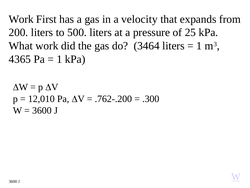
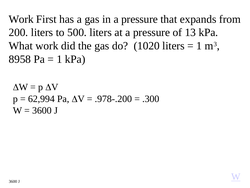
in a velocity: velocity -> pressure
25: 25 -> 13
3464: 3464 -> 1020
4365: 4365 -> 8958
12,010: 12,010 -> 62,994
.762-.200: .762-.200 -> .978-.200
